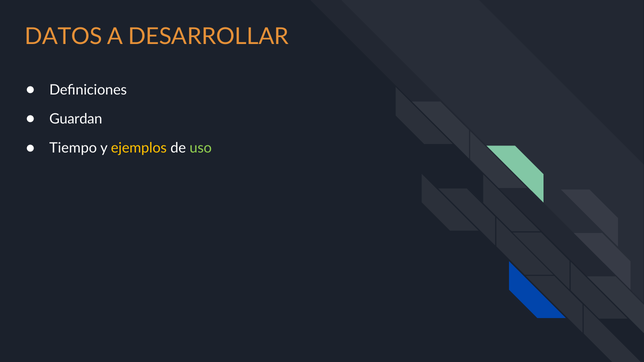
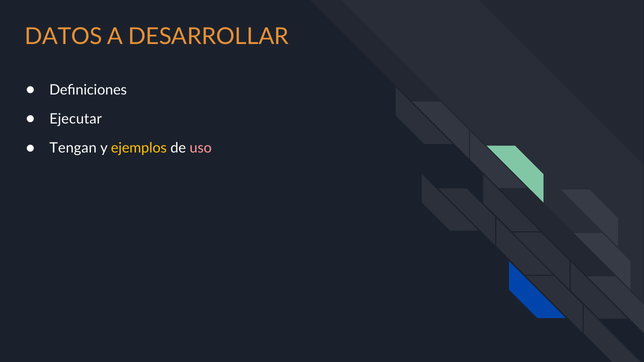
Guardan: Guardan -> Ejecutar
Tiempo: Tiempo -> Tengan
uso colour: light green -> pink
